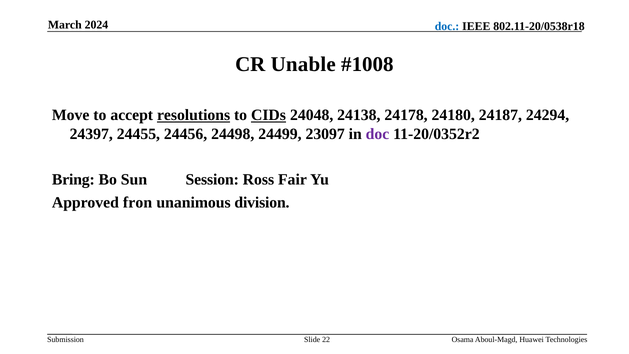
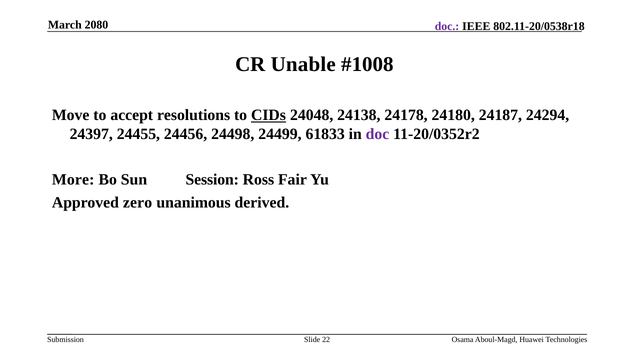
2024: 2024 -> 2080
doc at (447, 26) colour: blue -> purple
resolutions underline: present -> none
23097: 23097 -> 61833
Bring: Bring -> More
fron: fron -> zero
division: division -> derived
